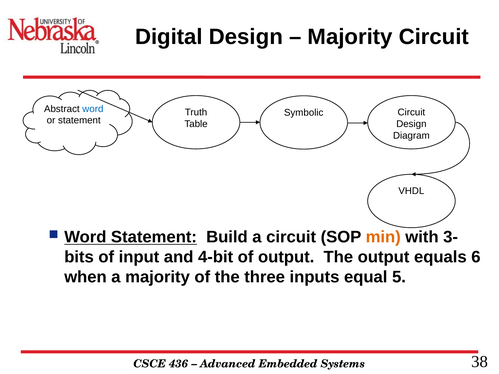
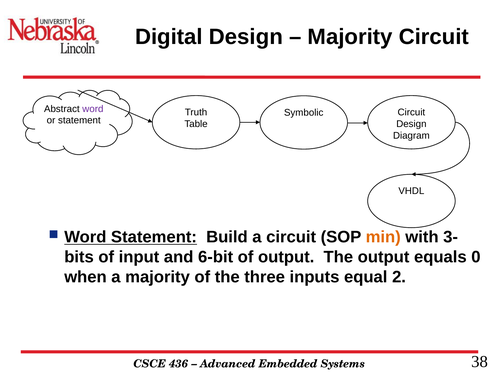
word at (93, 109) colour: blue -> purple
4-bit: 4-bit -> 6-bit
6: 6 -> 0
5: 5 -> 2
